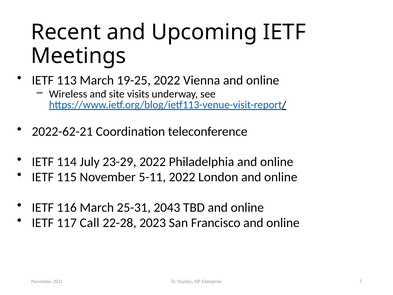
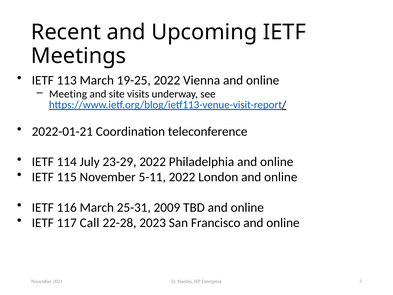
Wireless: Wireless -> Meeting
2022-62-21: 2022-62-21 -> 2022-01-21
2043: 2043 -> 2009
